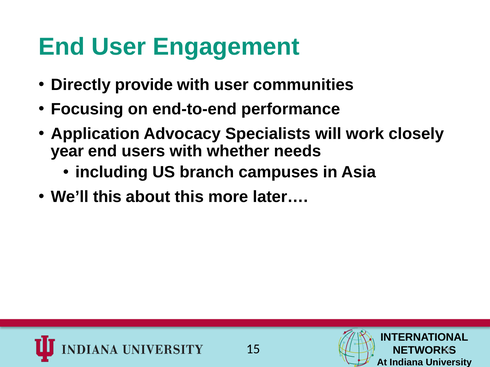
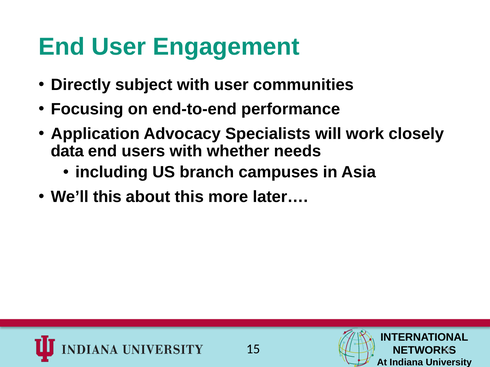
provide: provide -> subject
year: year -> data
